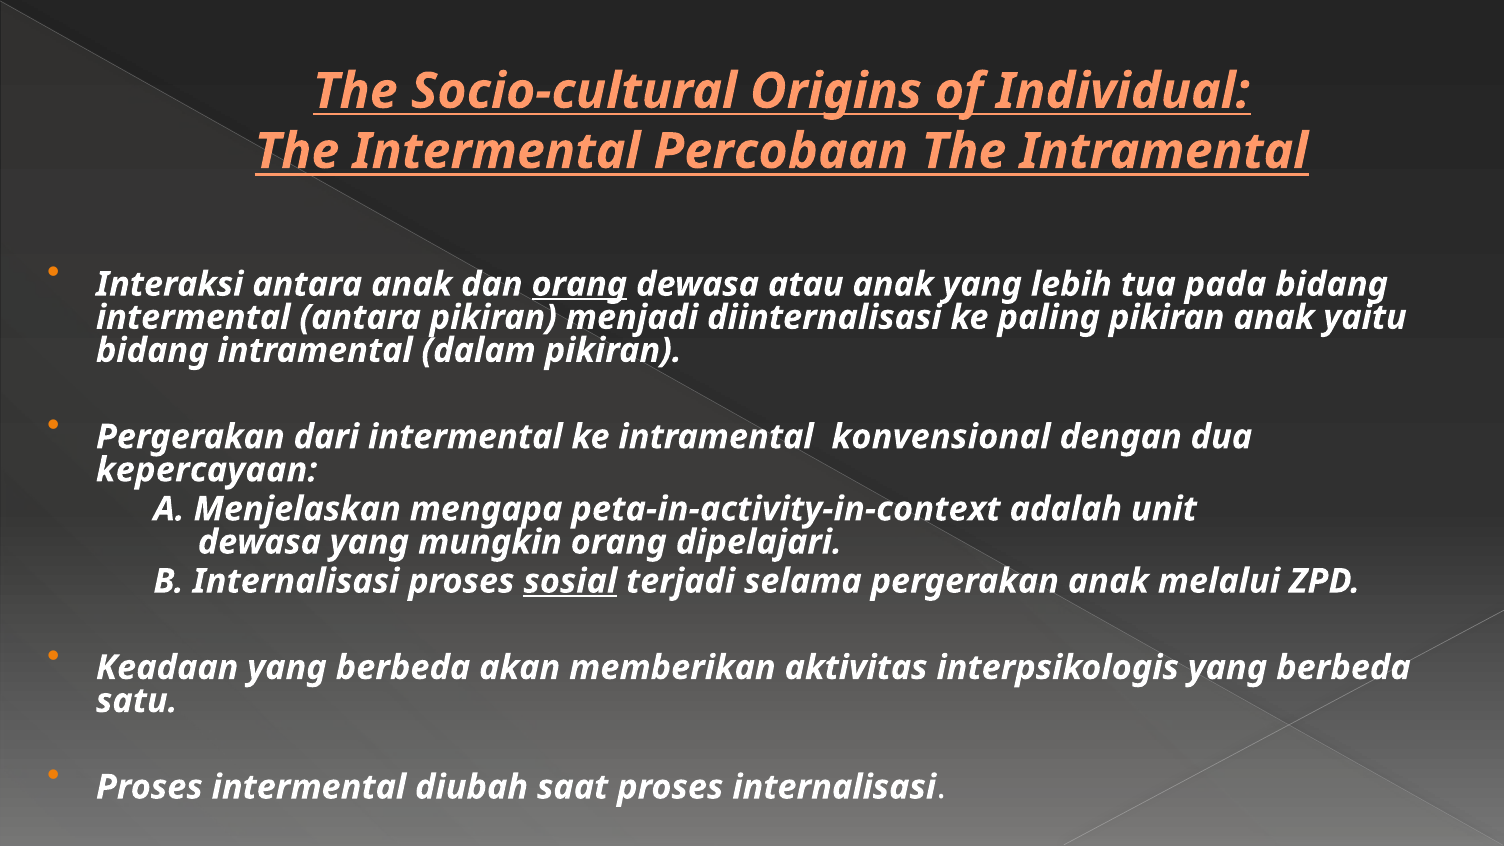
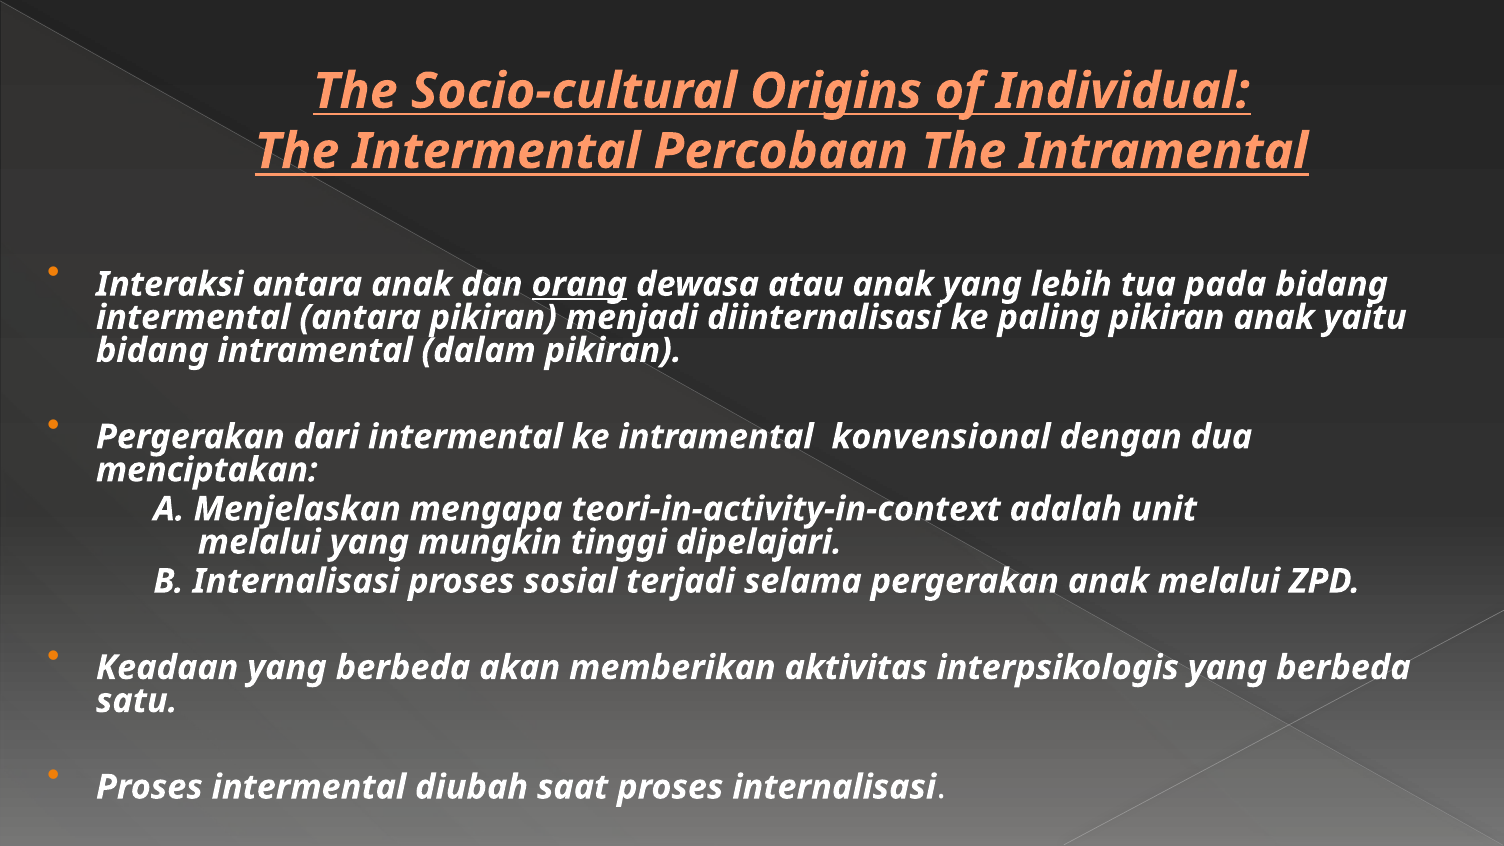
kepercayaan: kepercayaan -> menciptakan
peta-in-activity-in-context: peta-in-activity-in-context -> teori-in-activity-in-context
dewasa at (259, 542): dewasa -> melalui
mungkin orang: orang -> tinggi
sosial underline: present -> none
